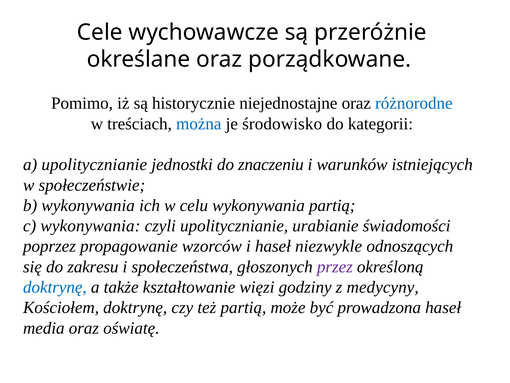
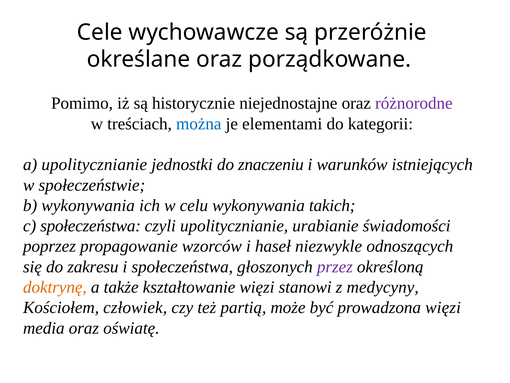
różnorodne colour: blue -> purple
środowisko: środowisko -> elementami
wykonywania partią: partią -> takich
c wykonywania: wykonywania -> społeczeństwa
doktrynę at (55, 287) colour: blue -> orange
godziny: godziny -> stanowi
Kościołem doktrynę: doktrynę -> człowiek
prowadzona haseł: haseł -> więzi
